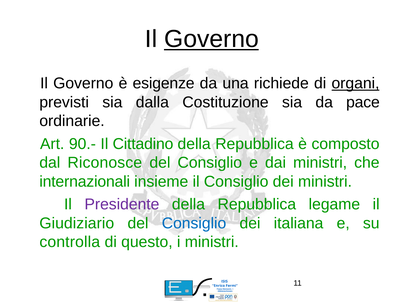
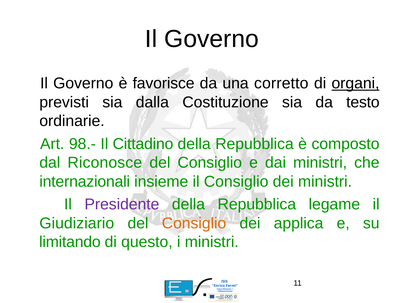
Governo at (211, 39) underline: present -> none
esigenze: esigenze -> favorisce
richiede: richiede -> corretto
pace: pace -> testo
90.-: 90.- -> 98.-
Consiglio at (194, 223) colour: blue -> orange
italiana: italiana -> applica
controlla: controlla -> limitando
